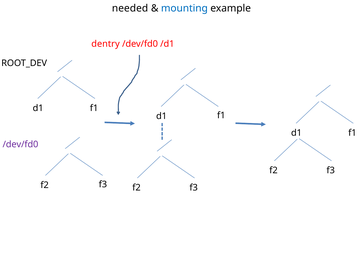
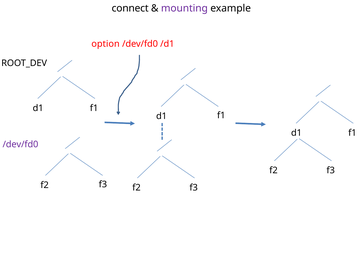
needed: needed -> connect
mounting colour: blue -> purple
dentry: dentry -> option
